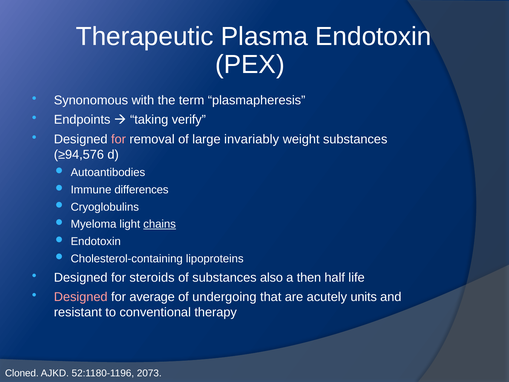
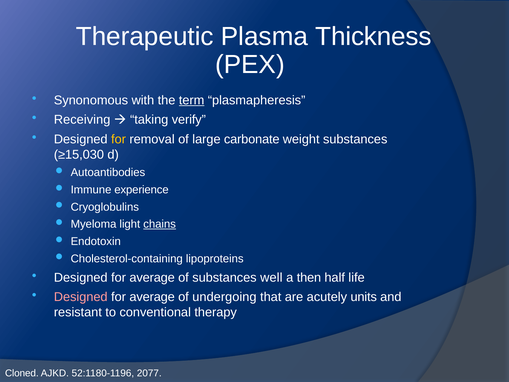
Plasma Endotoxin: Endotoxin -> Thickness
term underline: none -> present
Endpoints: Endpoints -> Receiving
for at (119, 139) colour: pink -> yellow
invariably: invariably -> carbonate
≥94,576: ≥94,576 -> ≥15,030
differences: differences -> experience
steroids at (152, 277): steroids -> average
also: also -> well
2073: 2073 -> 2077
